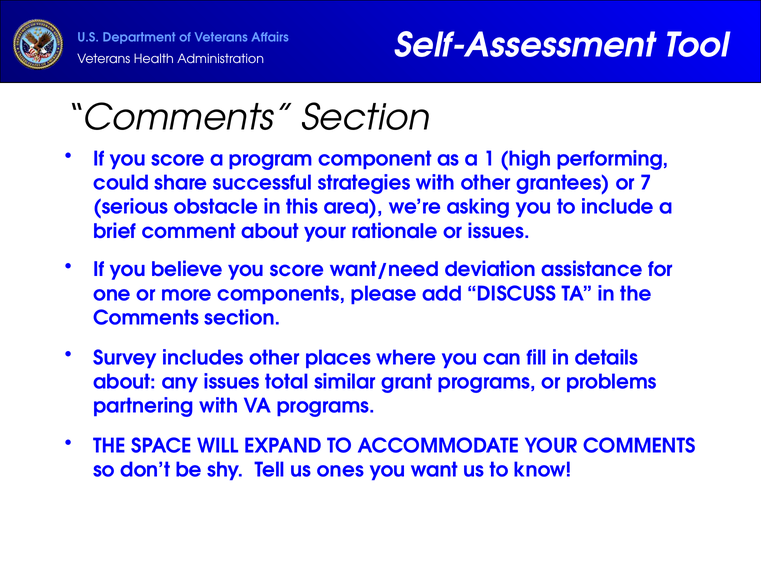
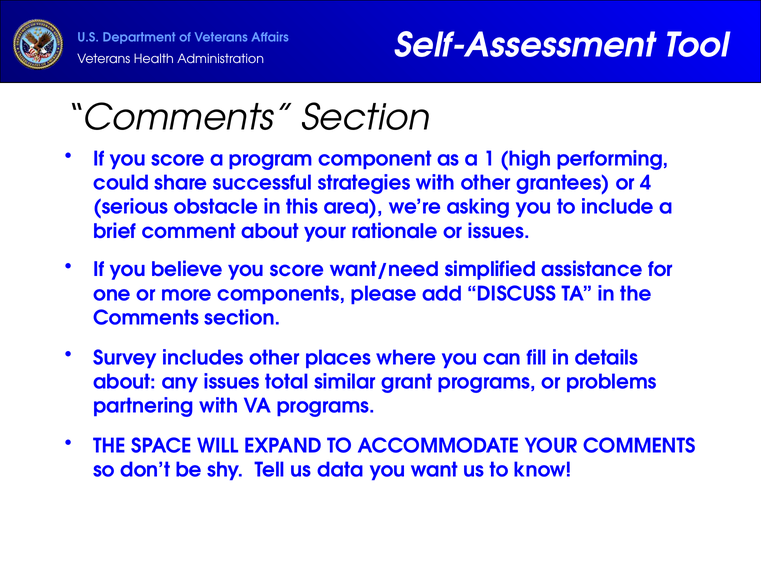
7: 7 -> 4
deviation: deviation -> simplified
ones: ones -> data
